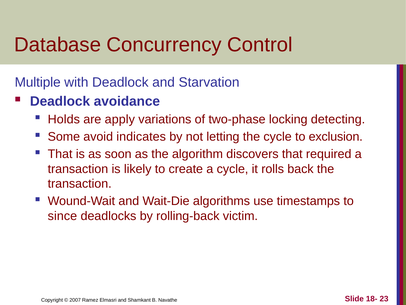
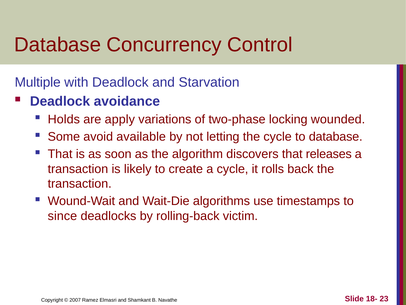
detecting: detecting -> wounded
indicates: indicates -> available
to exclusion: exclusion -> database
required: required -> releases
